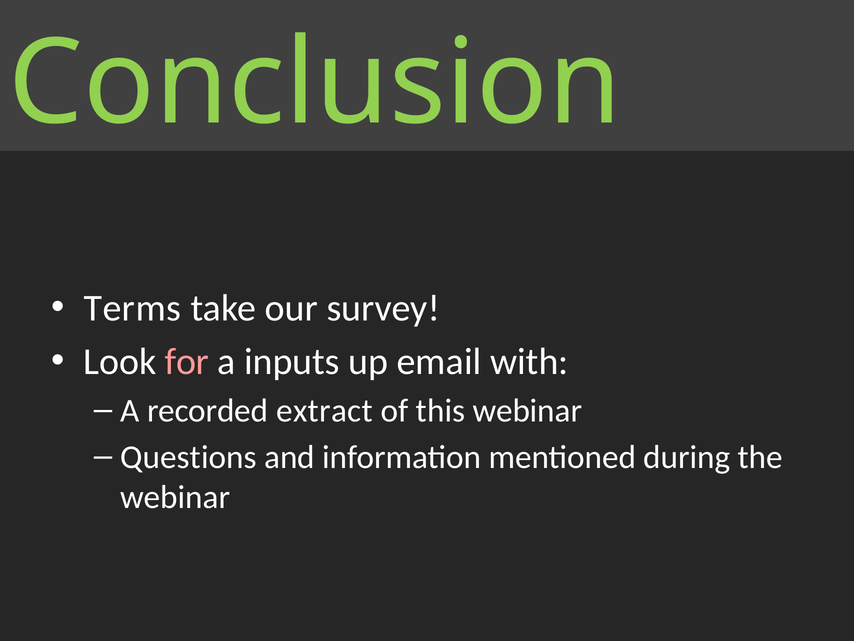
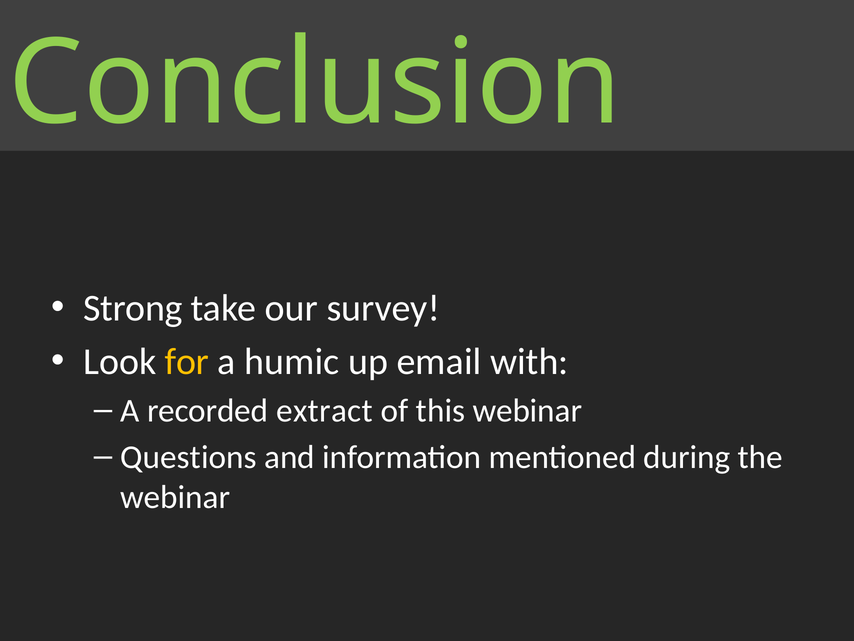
Terms: Terms -> Strong
for colour: pink -> yellow
inputs: inputs -> humic
